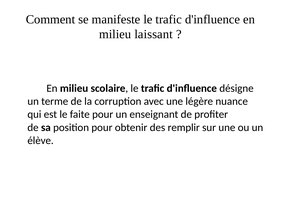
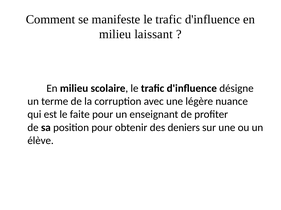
remplir: remplir -> deniers
